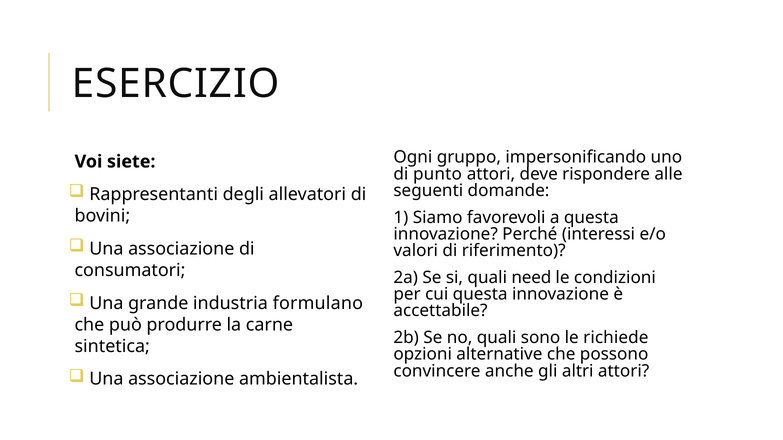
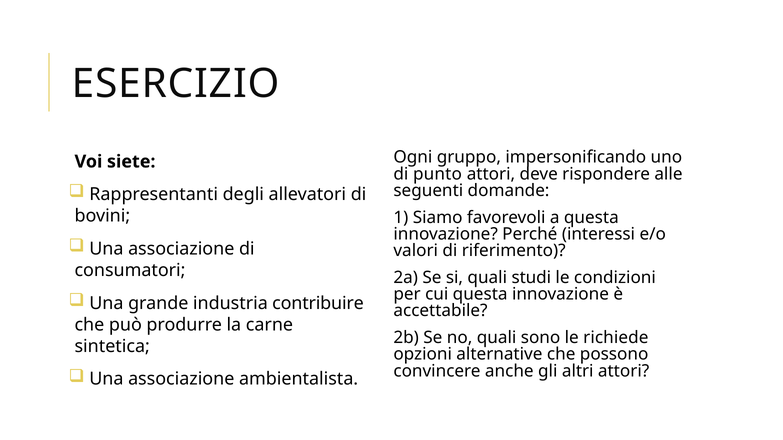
need: need -> studi
formulano: formulano -> contribuire
